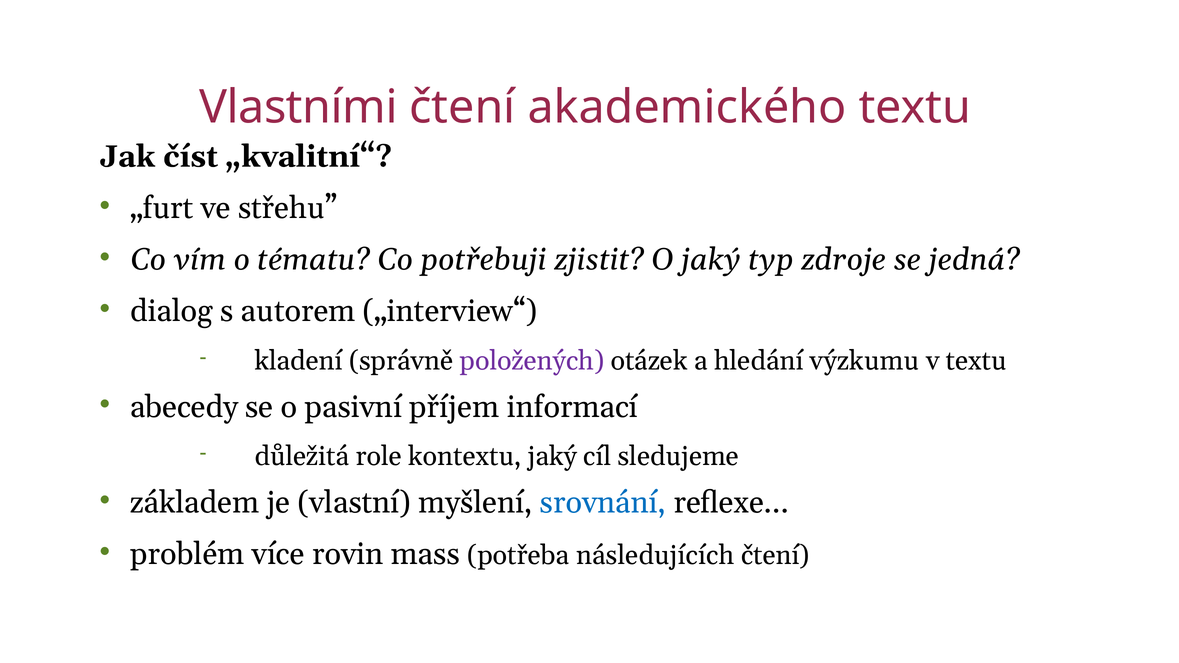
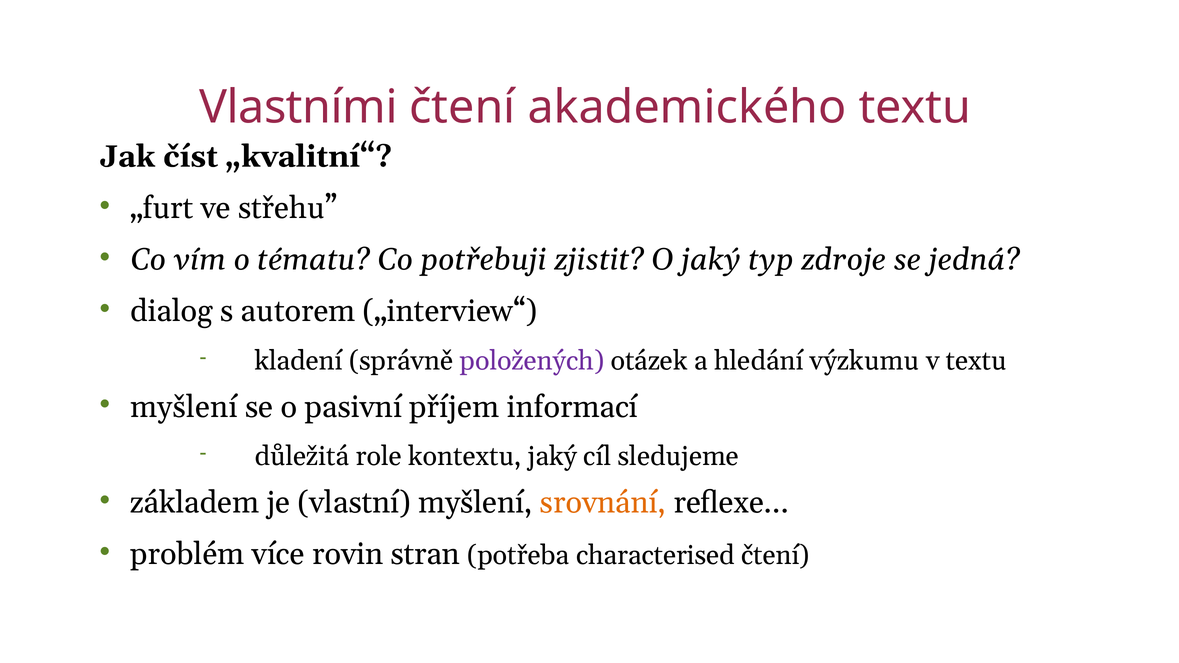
abecedy at (184, 407): abecedy -> myšlení
srovnání colour: blue -> orange
mass: mass -> stran
následujících: následujících -> characterised
